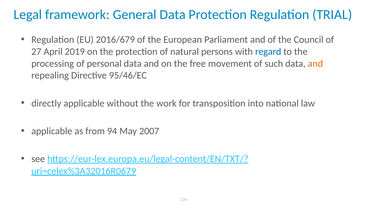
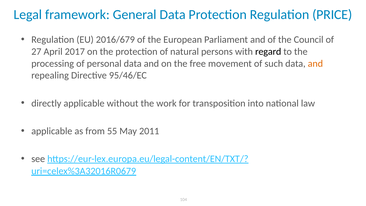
TRIAL: TRIAL -> PRICE
2019: 2019 -> 2017
regard colour: blue -> black
94: 94 -> 55
2007: 2007 -> 2011
